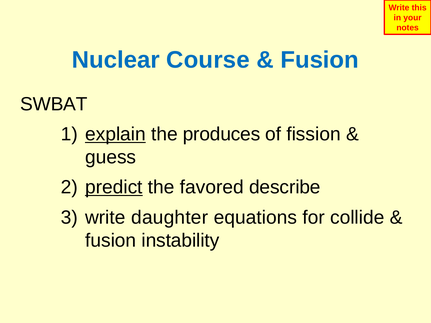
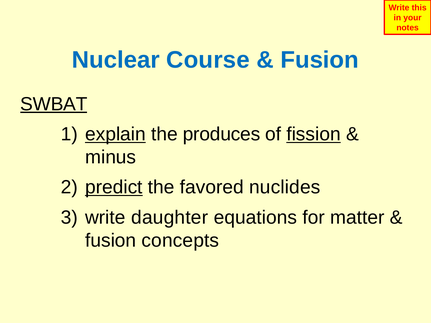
SWBAT underline: none -> present
fission underline: none -> present
guess: guess -> minus
describe: describe -> nuclides
collide: collide -> matter
instability: instability -> concepts
